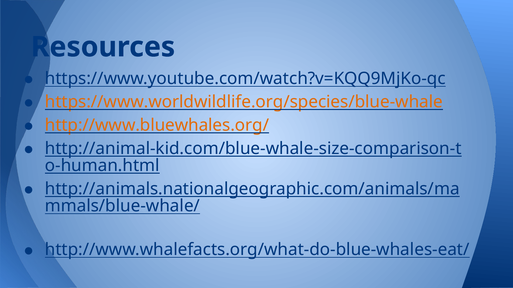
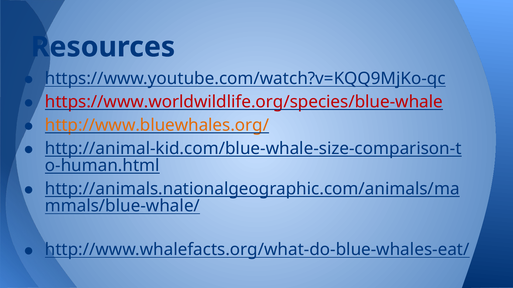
https://www.worldwildlife.org/species/blue-whale colour: orange -> red
